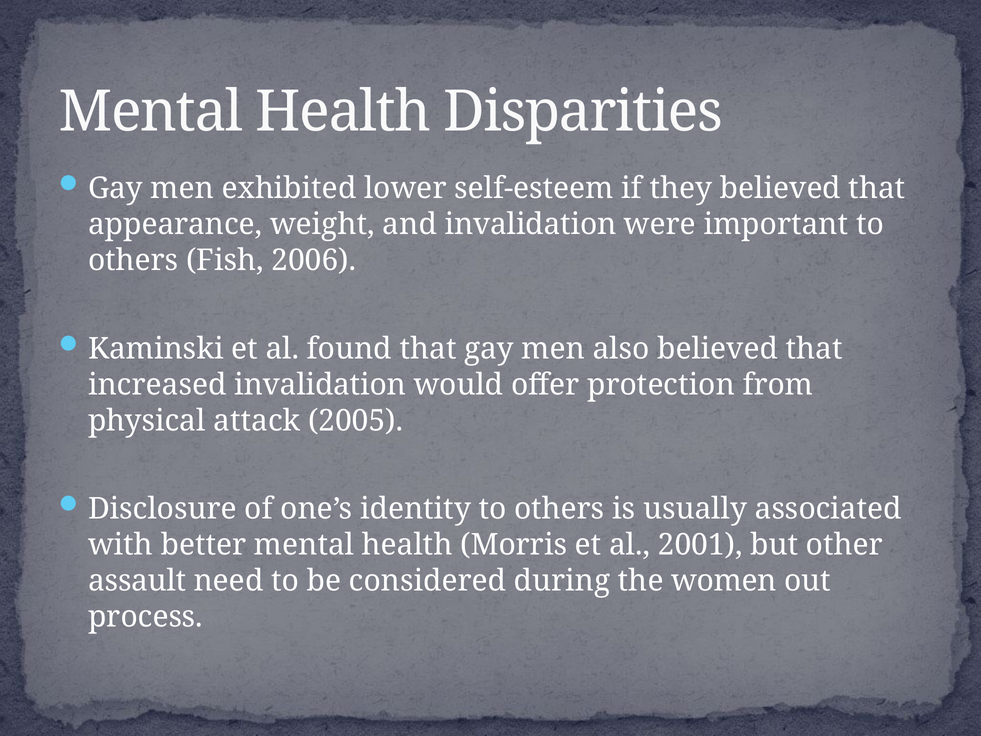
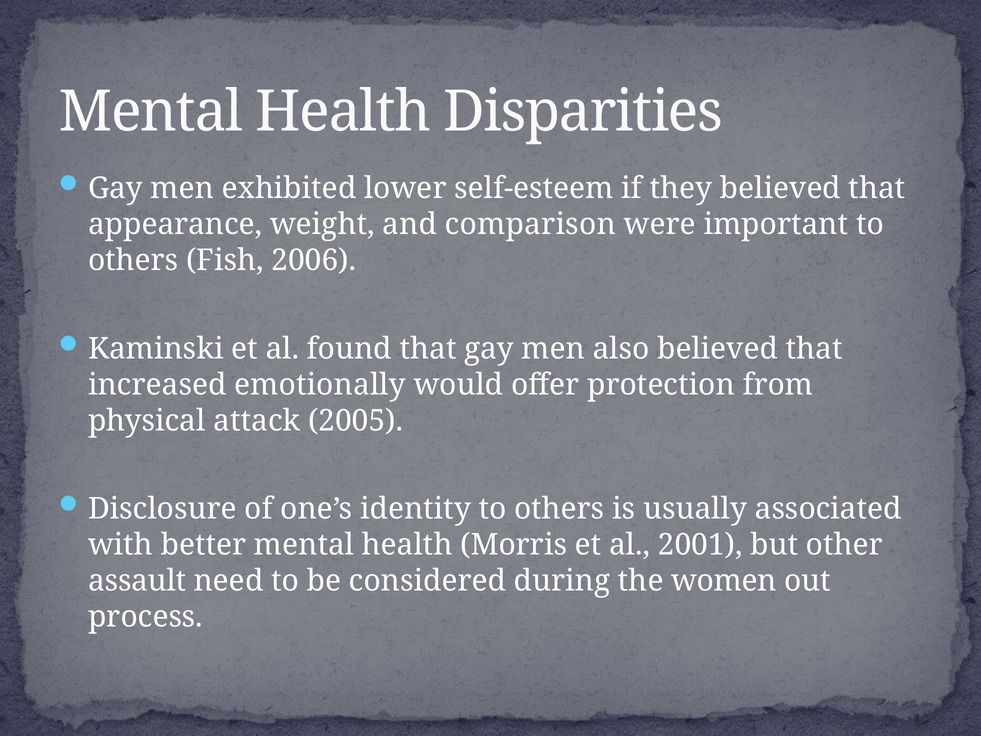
and invalidation: invalidation -> comparison
increased invalidation: invalidation -> emotionally
